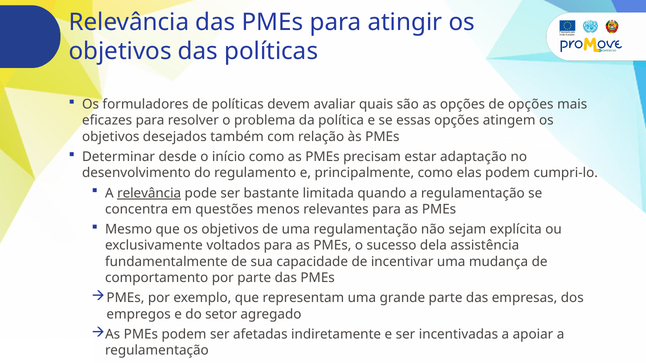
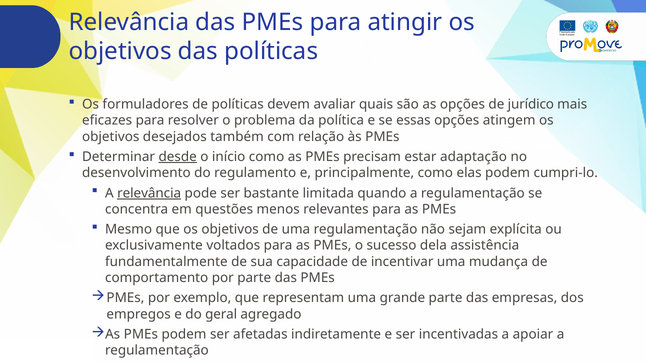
de opções: opções -> jurídico
desde underline: none -> present
setor: setor -> geral
